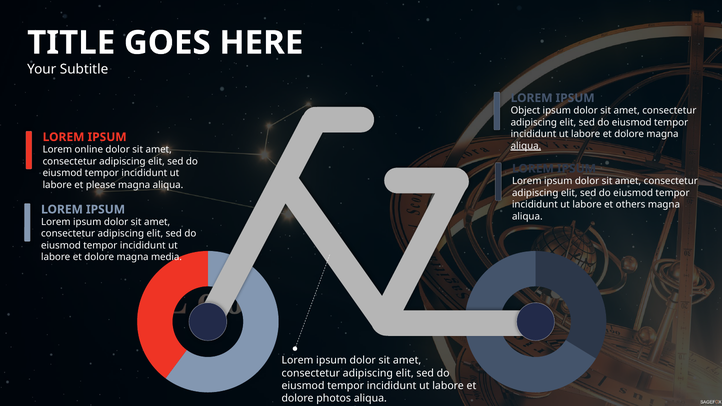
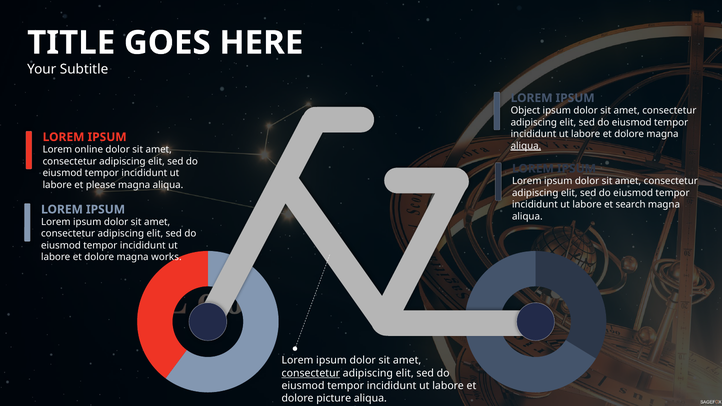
others: others -> search
media: media -> works
consectetur at (311, 373) underline: none -> present
photos: photos -> picture
